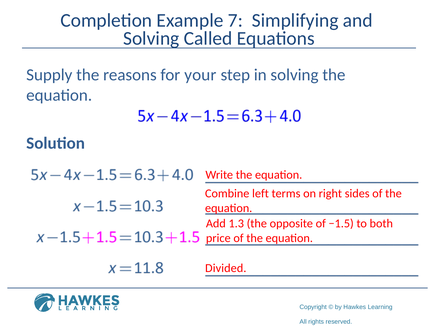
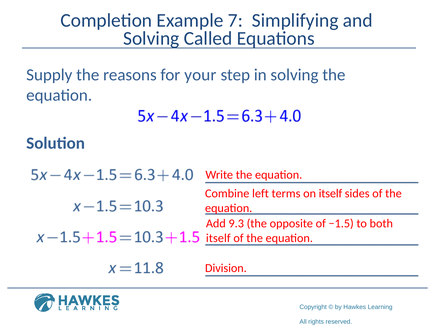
on right: right -> itself
1.3: 1.3 -> 9.3
price at (218, 238): price -> itself
Divided: Divided -> Division
